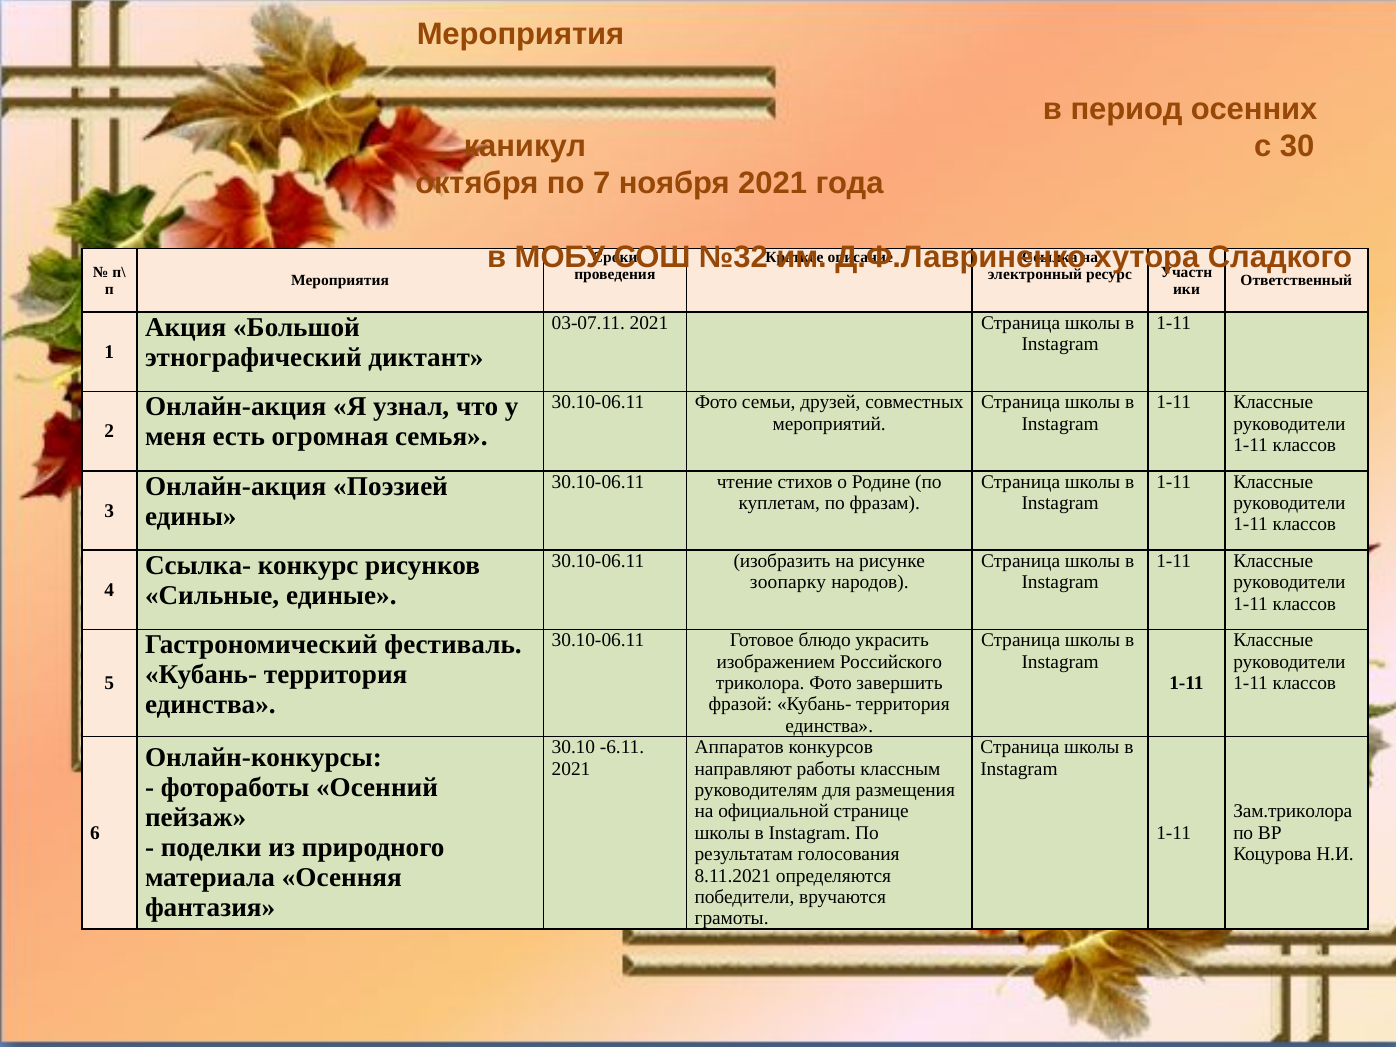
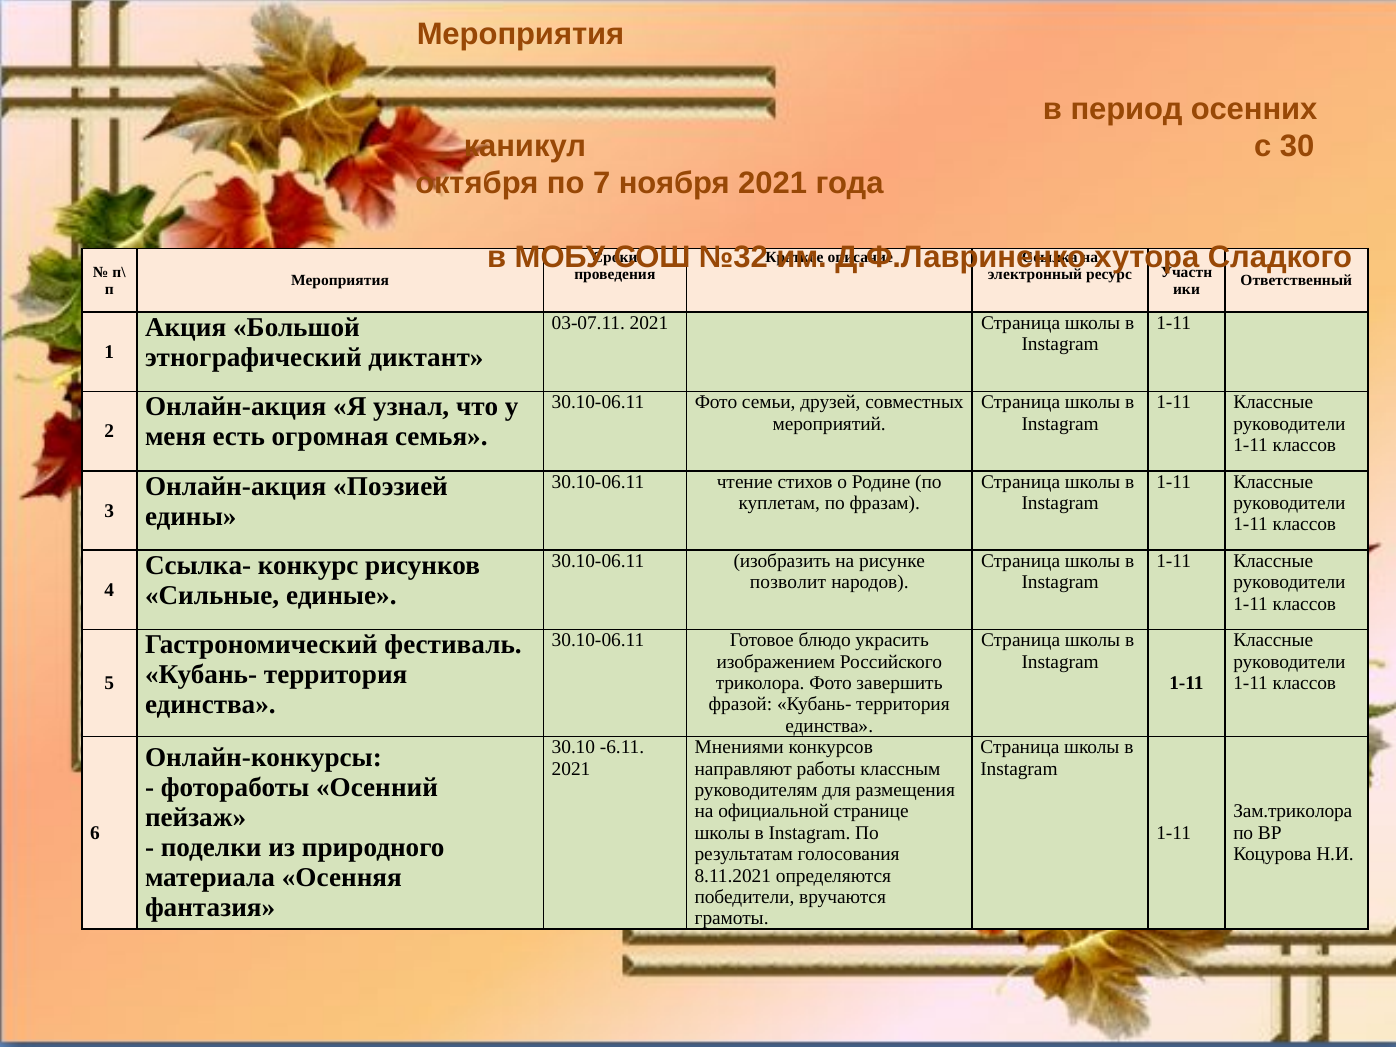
зоопарку: зоопарку -> позволит
Аппаратов: Аппаратов -> Мнениями
